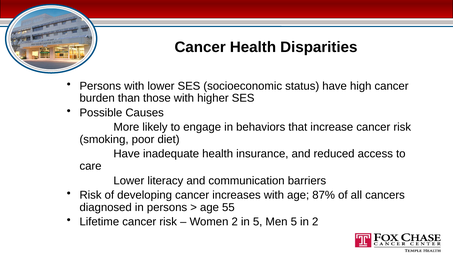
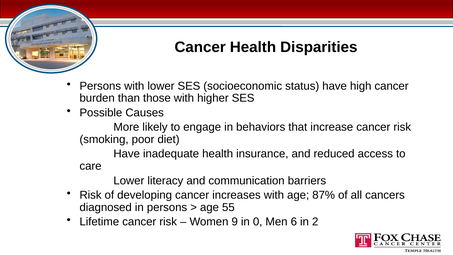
Women 2: 2 -> 9
in 5: 5 -> 0
Men 5: 5 -> 6
